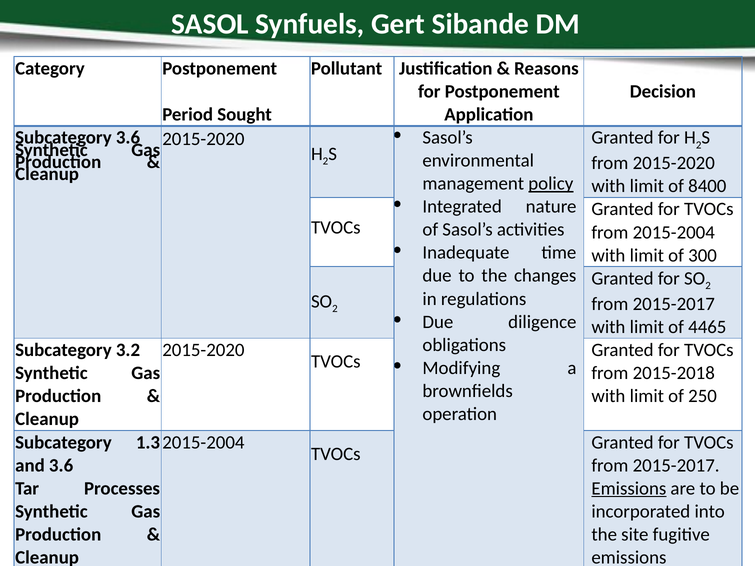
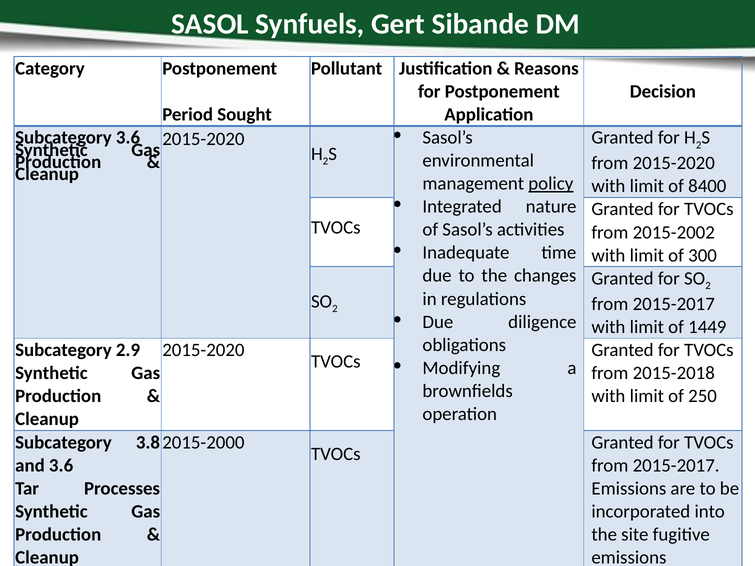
from 2015-2004: 2015-2004 -> 2015-2002
4465: 4465 -> 1449
3.2: 3.2 -> 2.9
1.3: 1.3 -> 3.8
2015-2004 at (203, 443): 2015-2004 -> 2015-2000
Emissions at (629, 489) underline: present -> none
